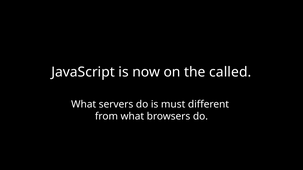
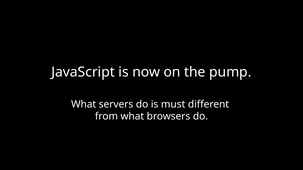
called: called -> pump
